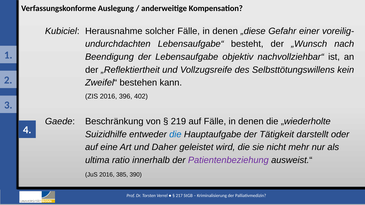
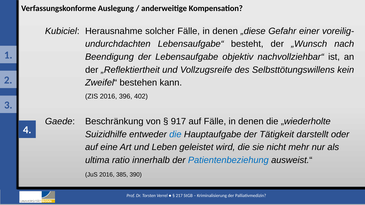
219: 219 -> 917
Daher: Daher -> Leben
Patientenbeziehung colour: purple -> blue
